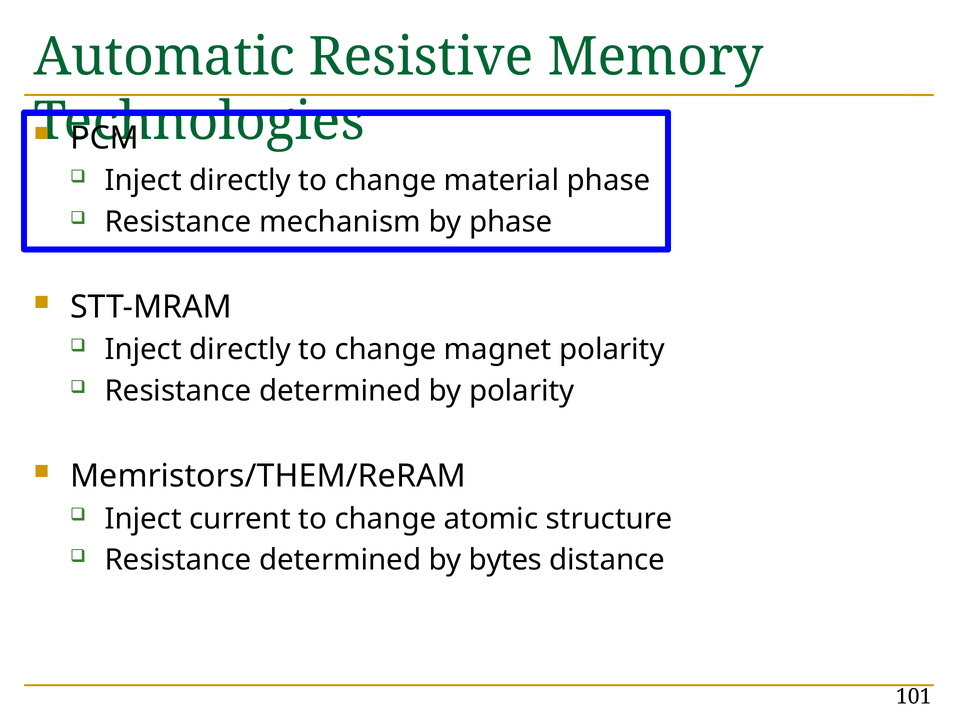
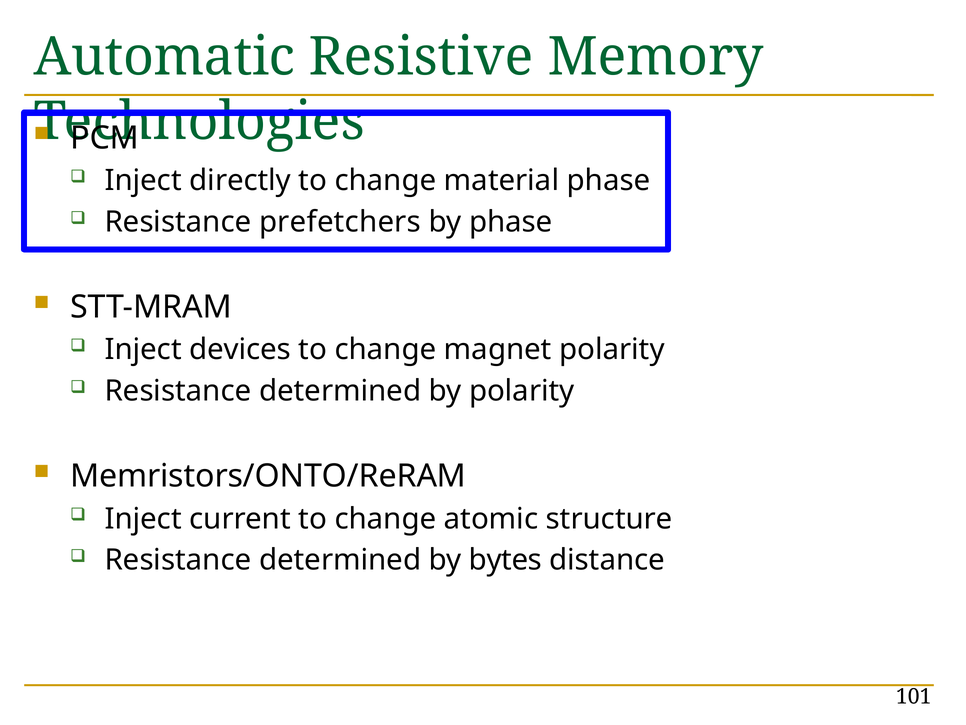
mechanism: mechanism -> prefetchers
directly at (240, 349): directly -> devices
Memristors/THEM/ReRAM: Memristors/THEM/ReRAM -> Memristors/ONTO/ReRAM
